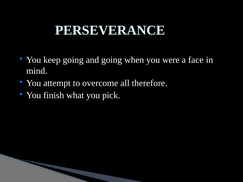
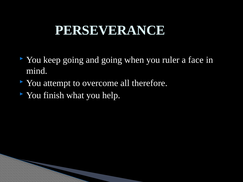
were: were -> ruler
pick: pick -> help
